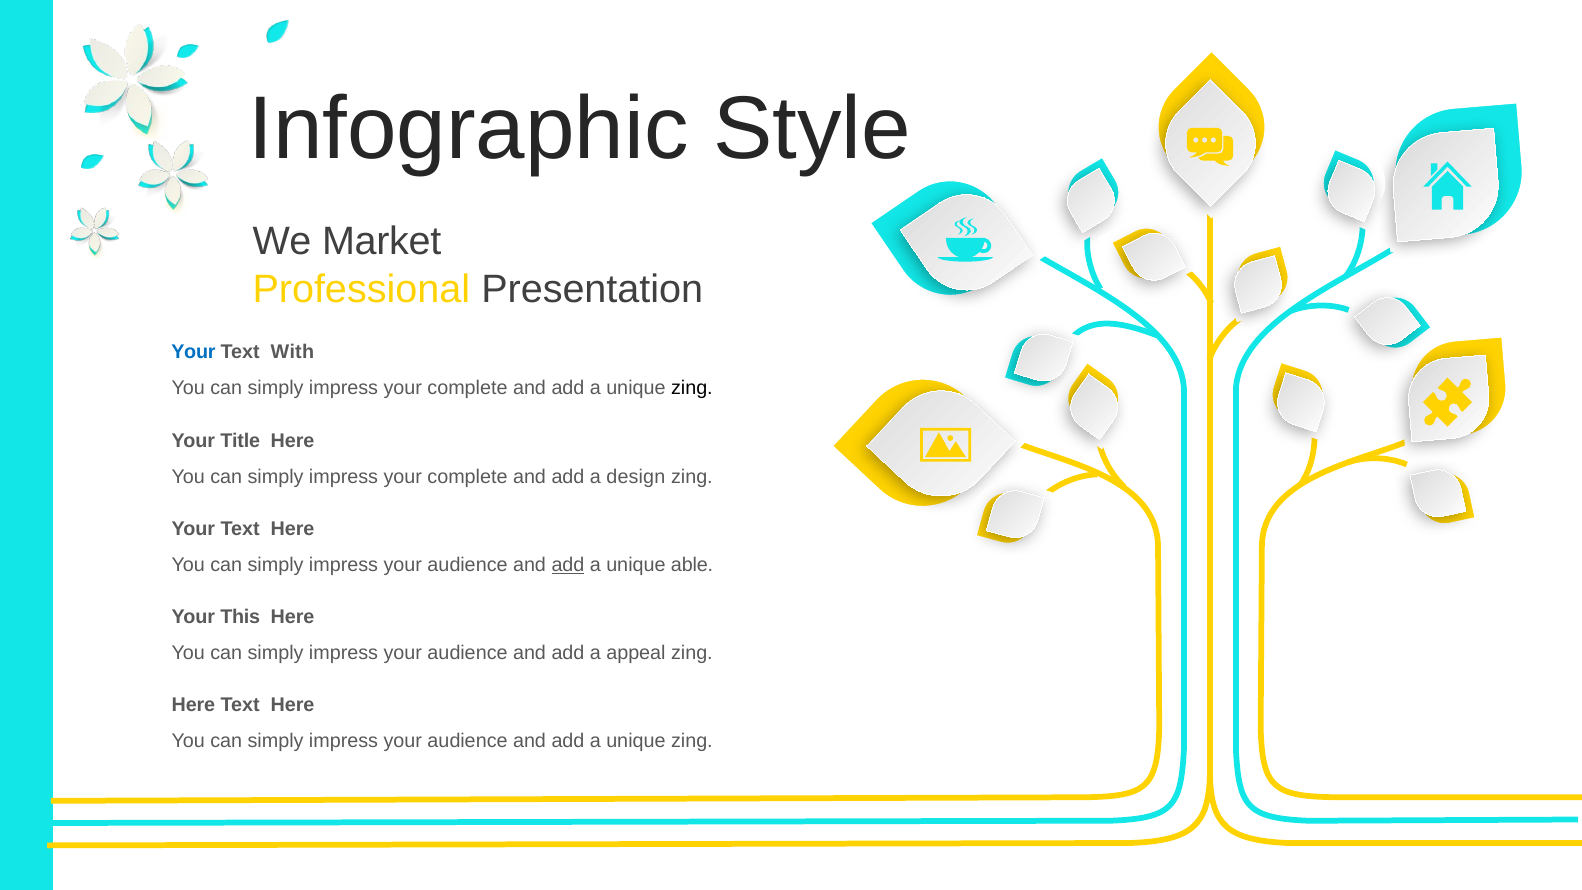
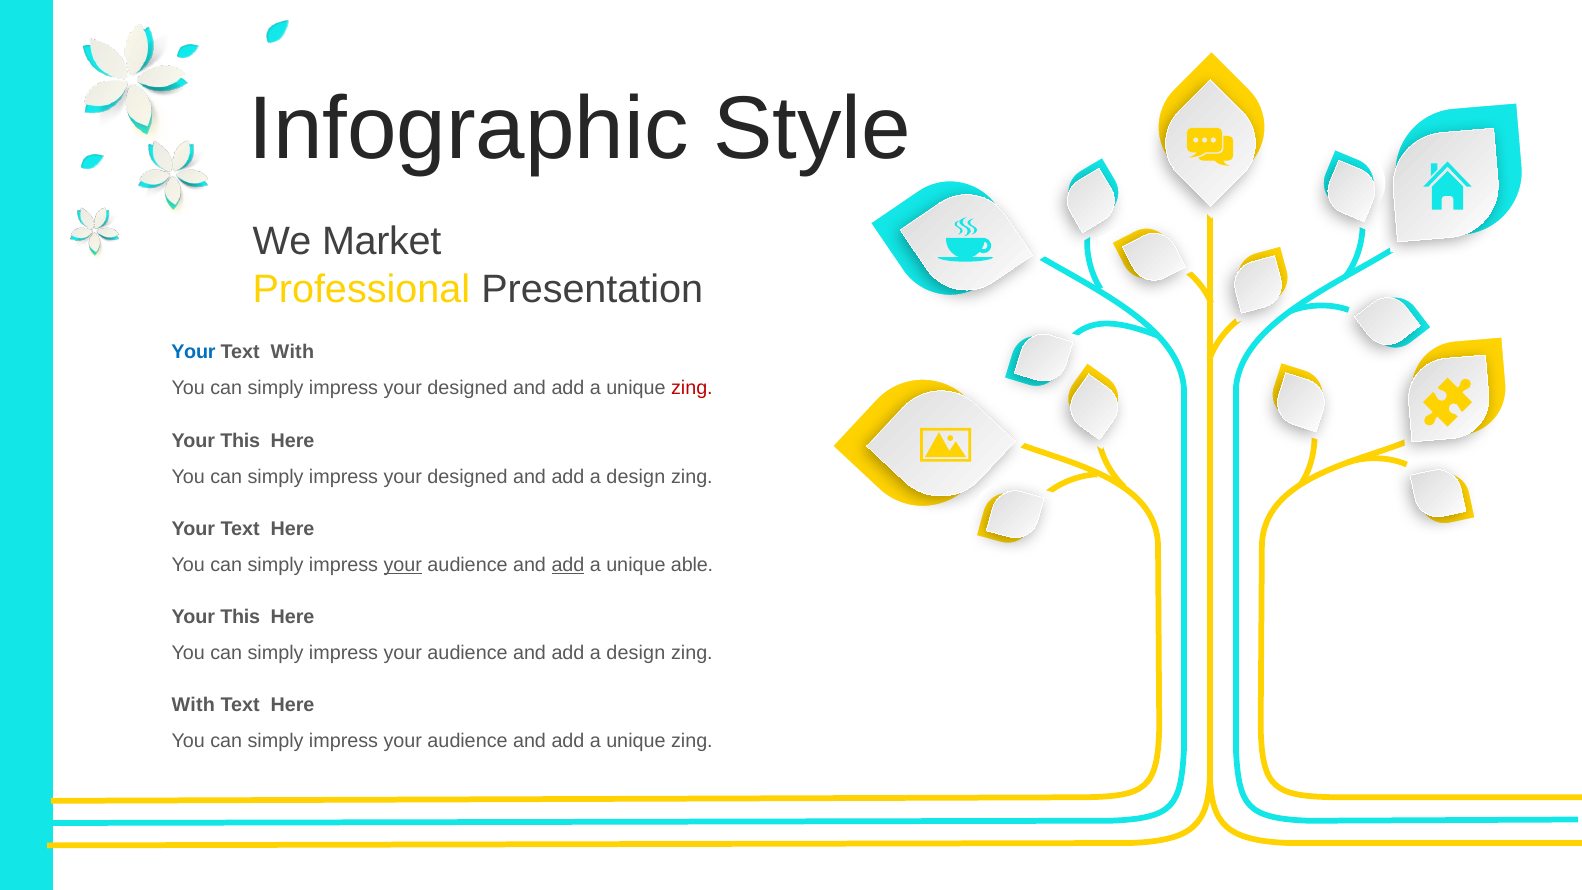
complete at (467, 388): complete -> designed
zing at (692, 388) colour: black -> red
Title at (240, 441): Title -> This
complete at (467, 476): complete -> designed
your at (403, 565) underline: none -> present
appeal at (636, 653): appeal -> design
Here at (193, 705): Here -> With
